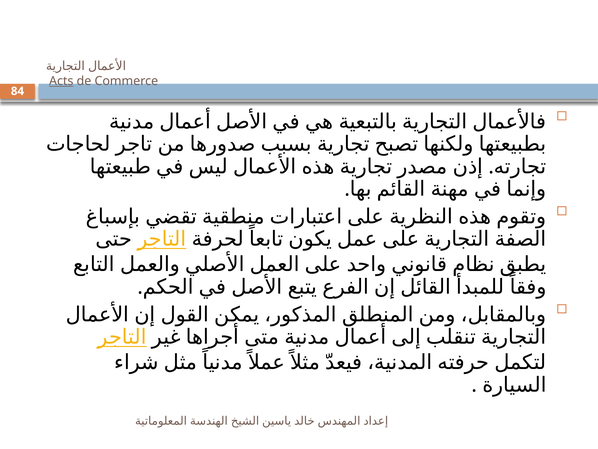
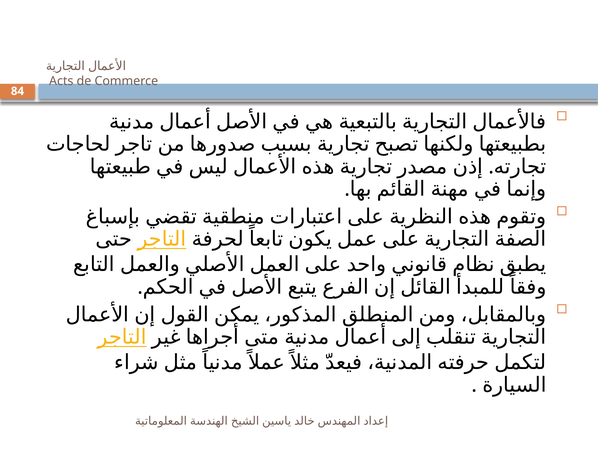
Acts underline: present -> none
